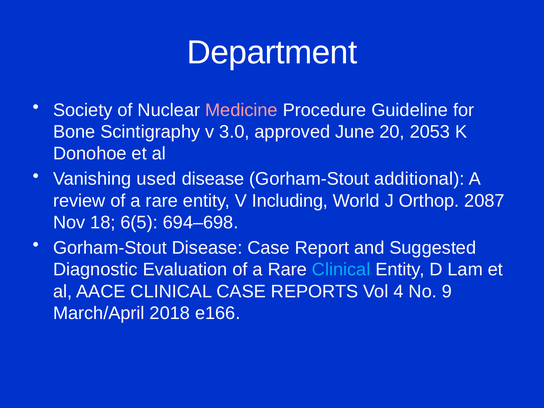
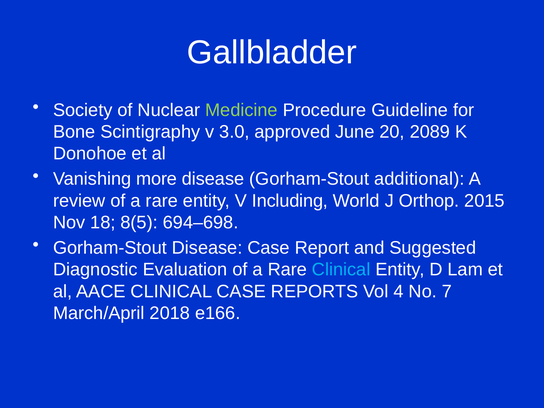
Department: Department -> Gallbladder
Medicine colour: pink -> light green
2053: 2053 -> 2089
used: used -> more
2087: 2087 -> 2015
6(5: 6(5 -> 8(5
9: 9 -> 7
